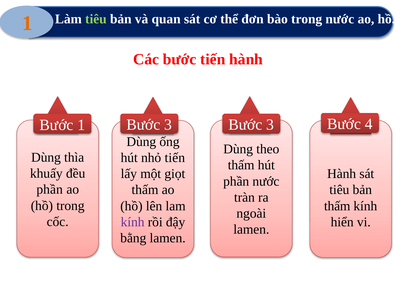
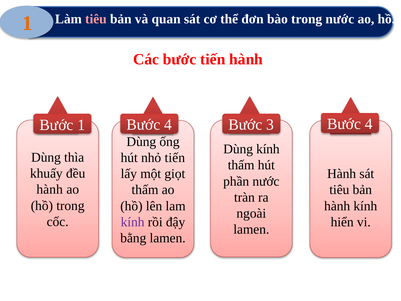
tiêu at (96, 19) colour: light green -> pink
3 at (168, 125): 3 -> 4
Dùng theo: theo -> kính
phần at (50, 189): phần -> hành
thấm at (337, 206): thấm -> hành
